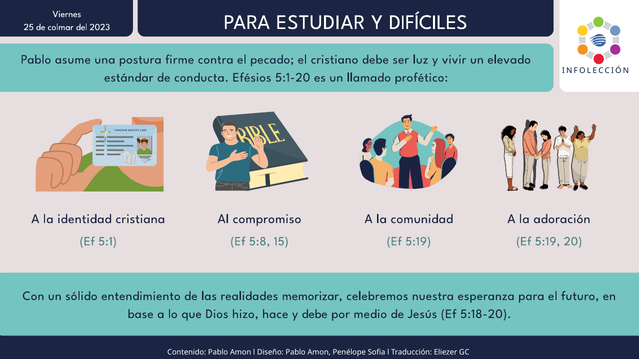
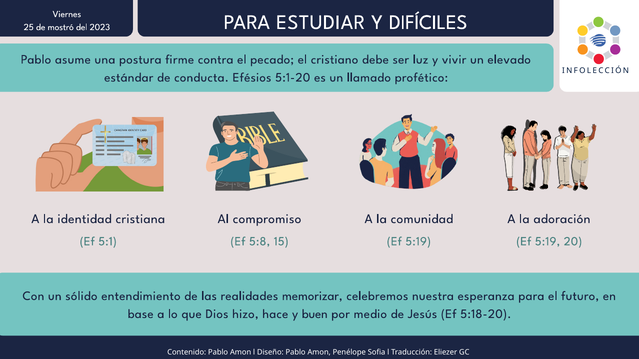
colmar: colmar -> mostró
y debe: debe -> buen
